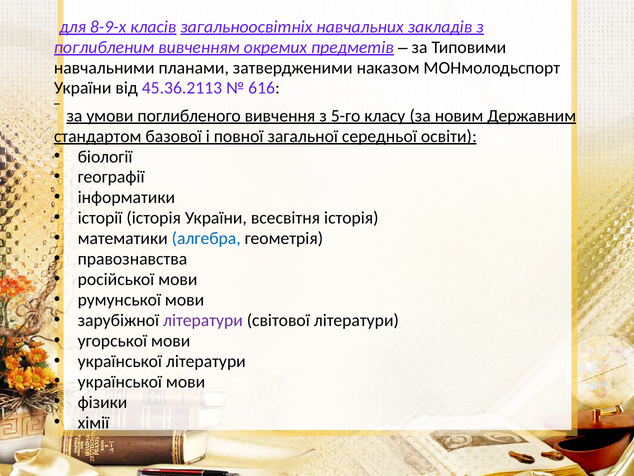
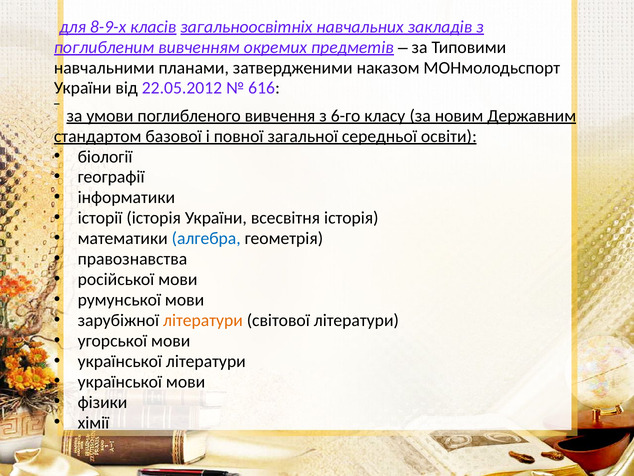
45.36.2113: 45.36.2113 -> 22.05.2012
5-го: 5-го -> 6-го
літератури at (203, 320) colour: purple -> orange
